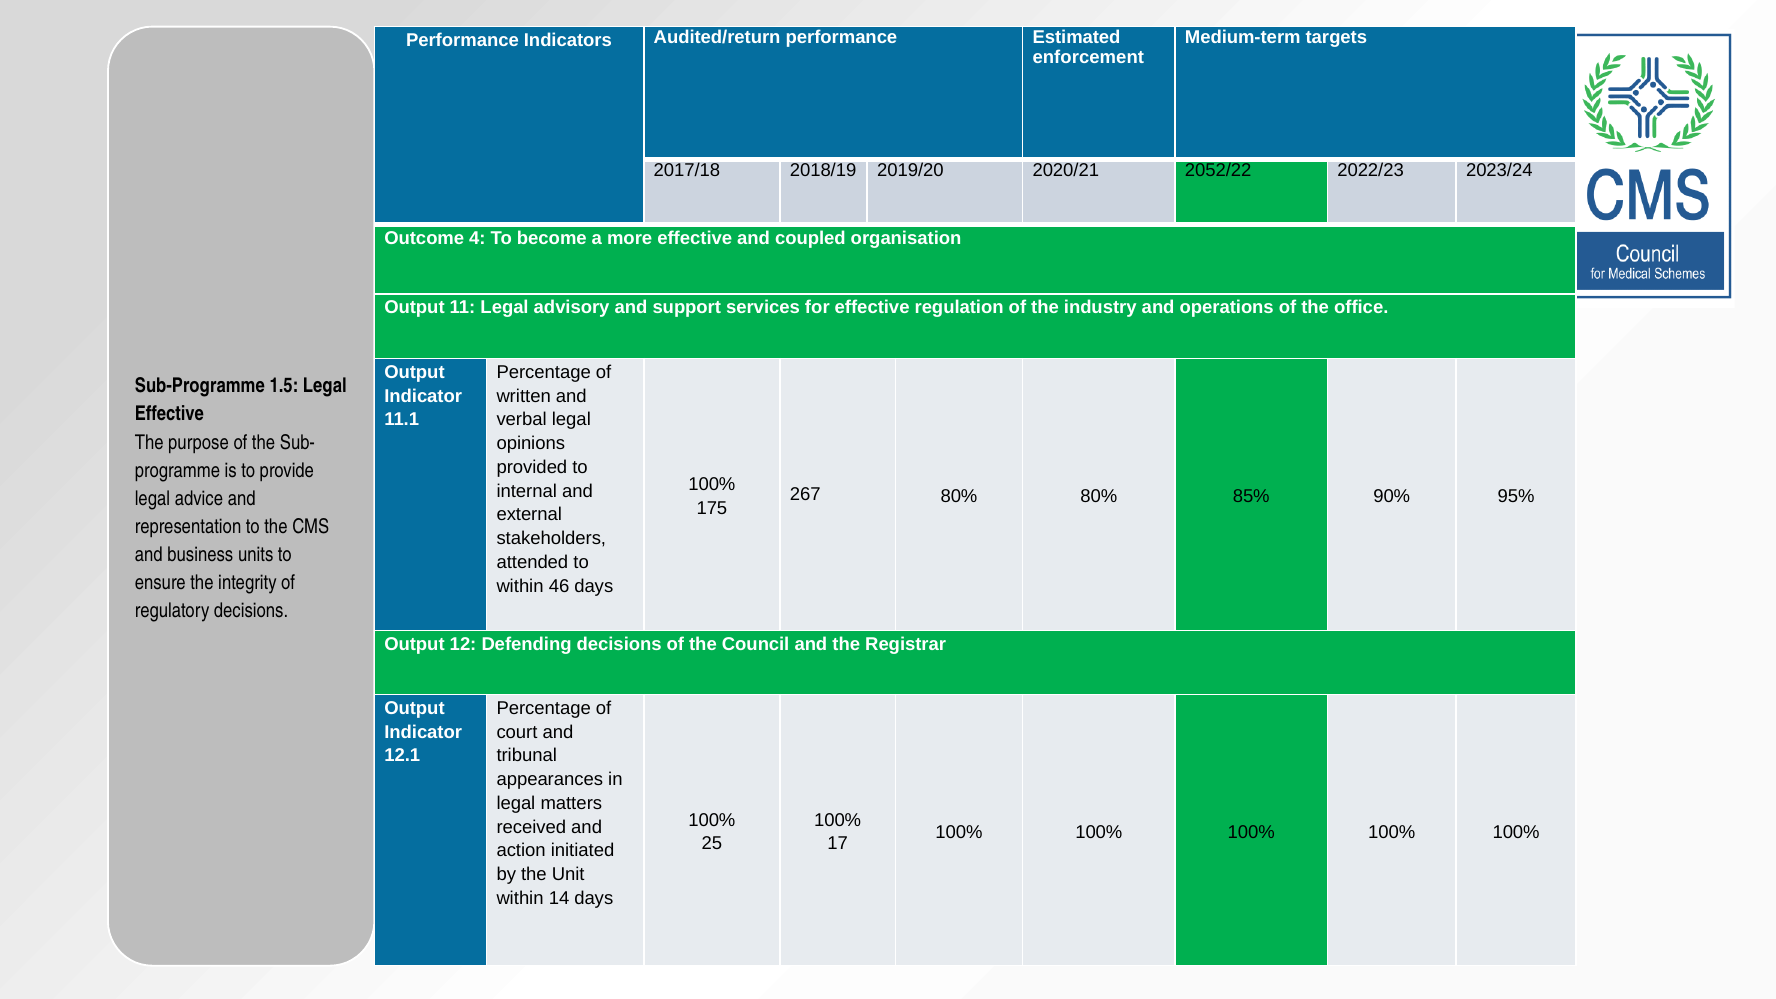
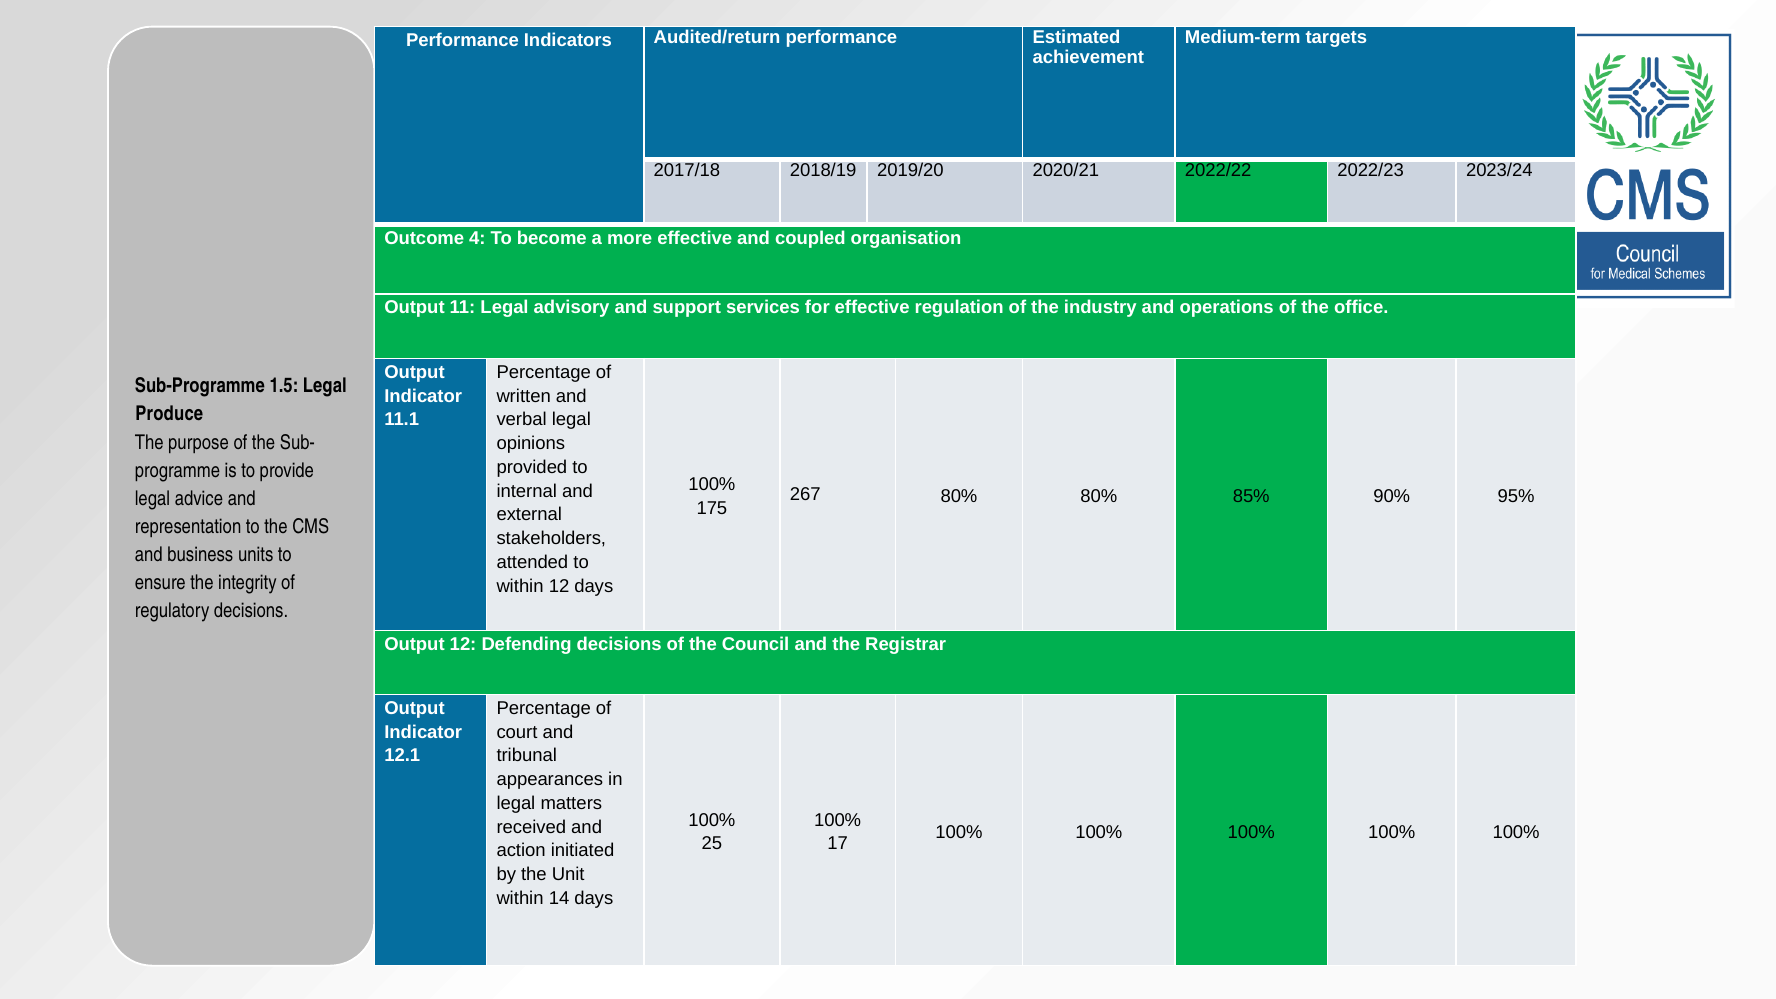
enforcement: enforcement -> achievement
2052/22: 2052/22 -> 2022/22
Effective at (169, 414): Effective -> Produce
within 46: 46 -> 12
